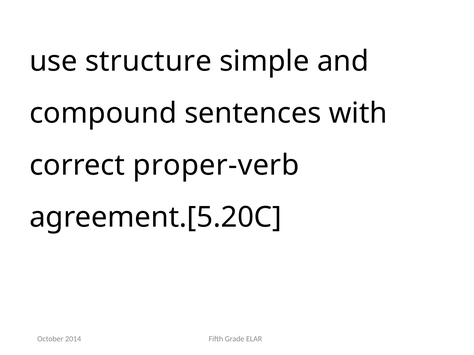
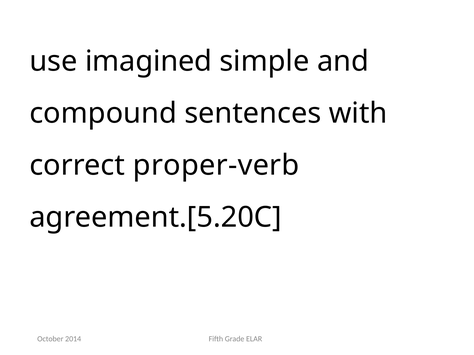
structure: structure -> imagined
